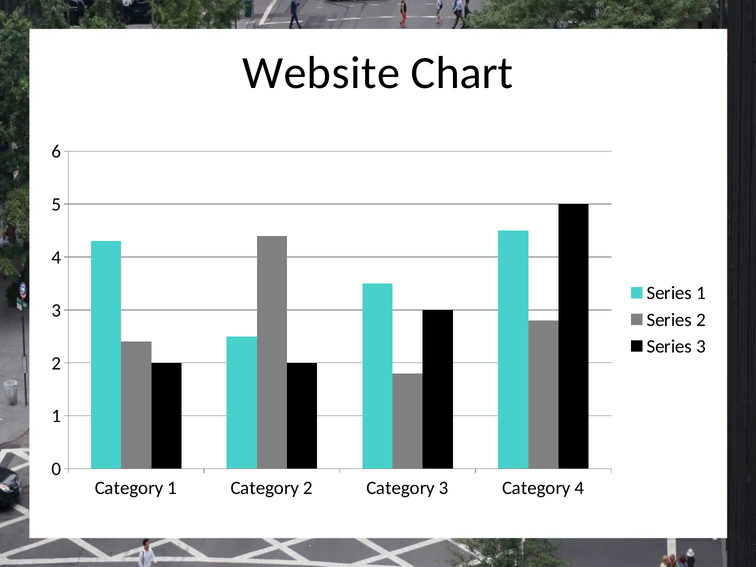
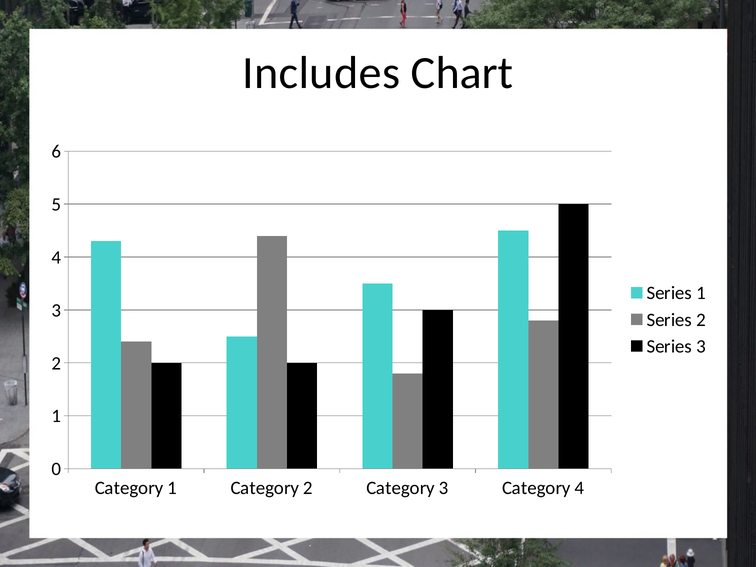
Website: Website -> Includes
